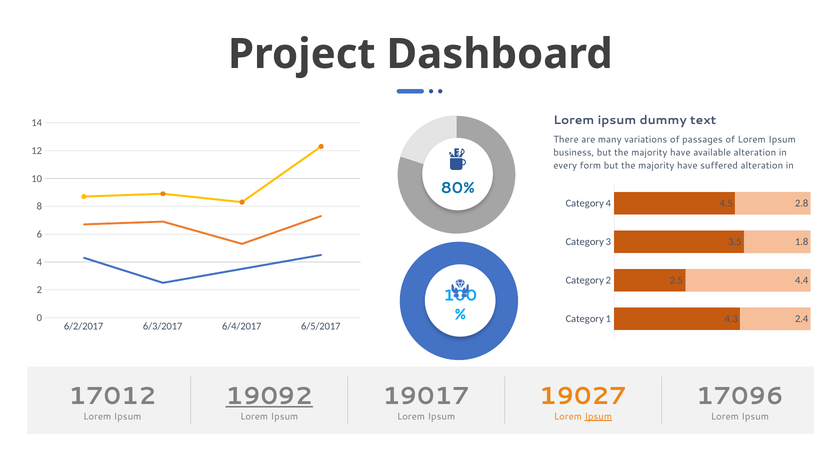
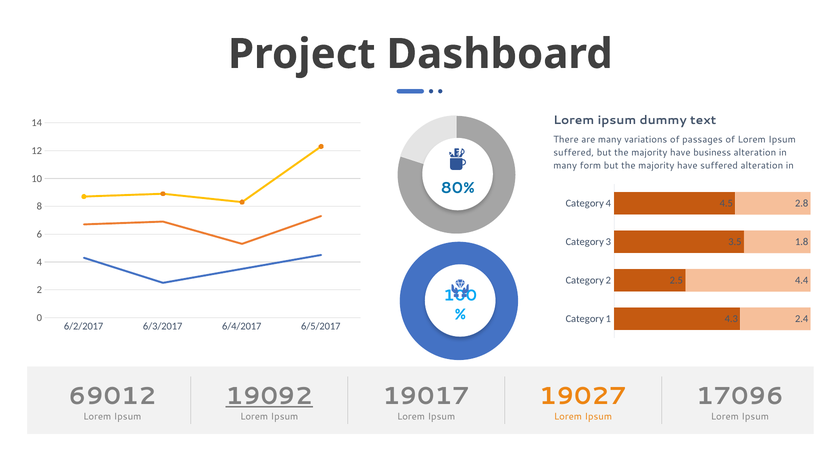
business at (574, 153): business -> suffered
available: available -> business
every at (565, 166): every -> many
17012: 17012 -> 69012
Ipsum at (598, 416) underline: present -> none
